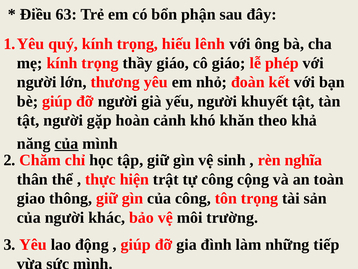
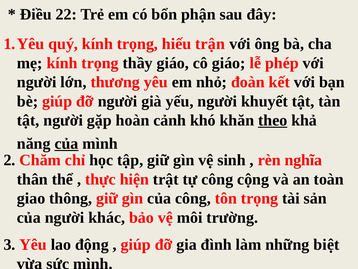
63: 63 -> 22
lênh: lênh -> trận
theo underline: none -> present
tiếp: tiếp -> biệt
